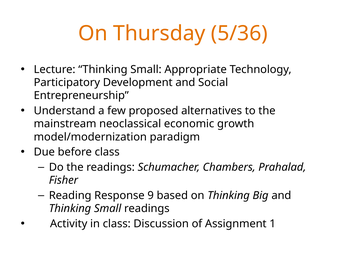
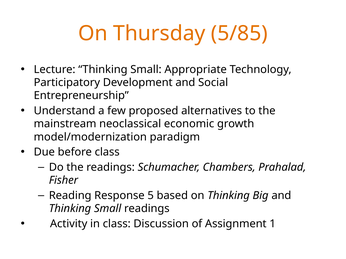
5/36: 5/36 -> 5/85
9: 9 -> 5
